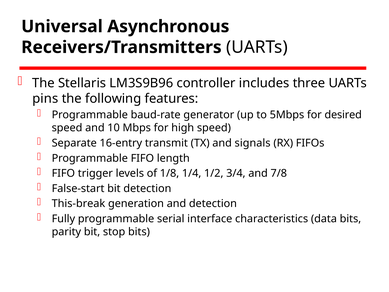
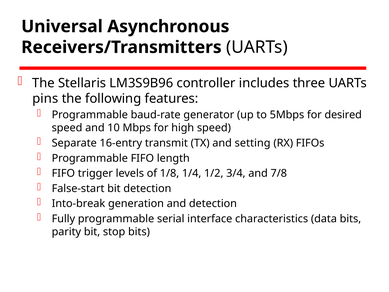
signals: signals -> setting
This-break: This-break -> Into-break
